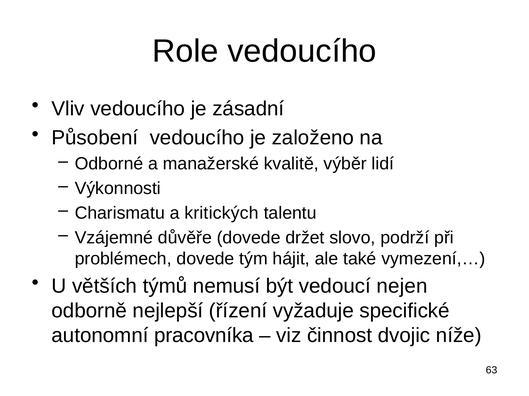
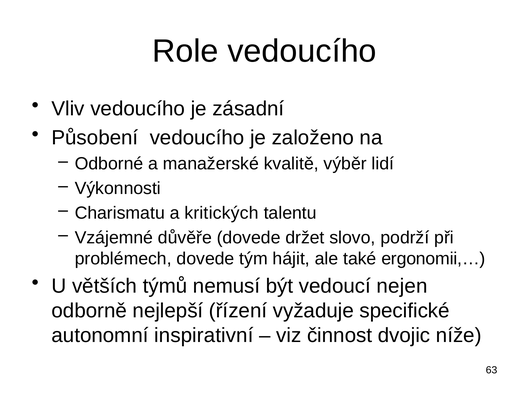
vymezení,…: vymezení,… -> ergonomii,…
pracovníka: pracovníka -> inspirativní
